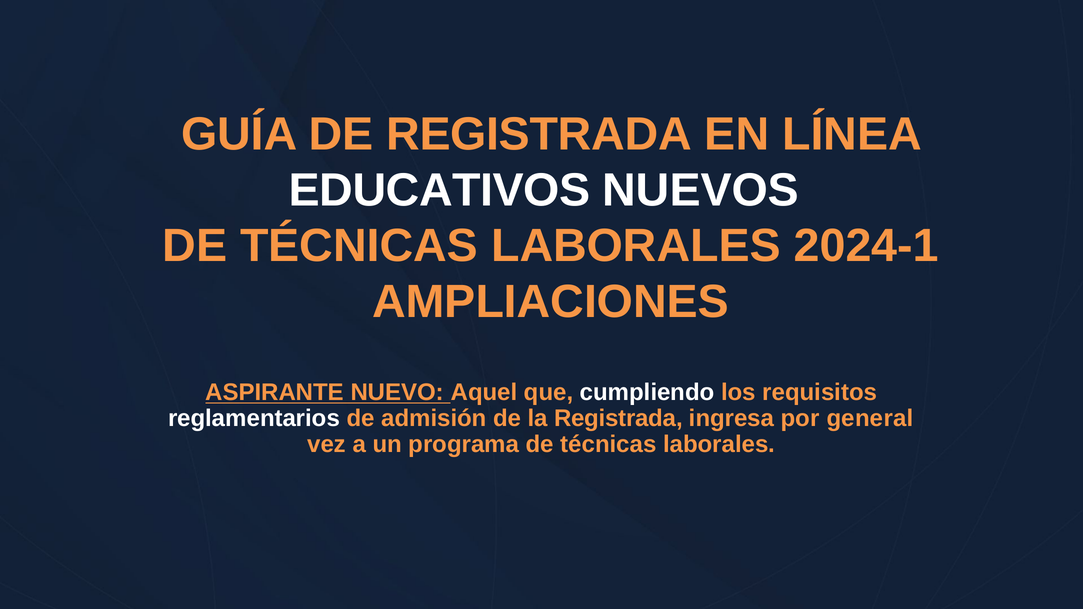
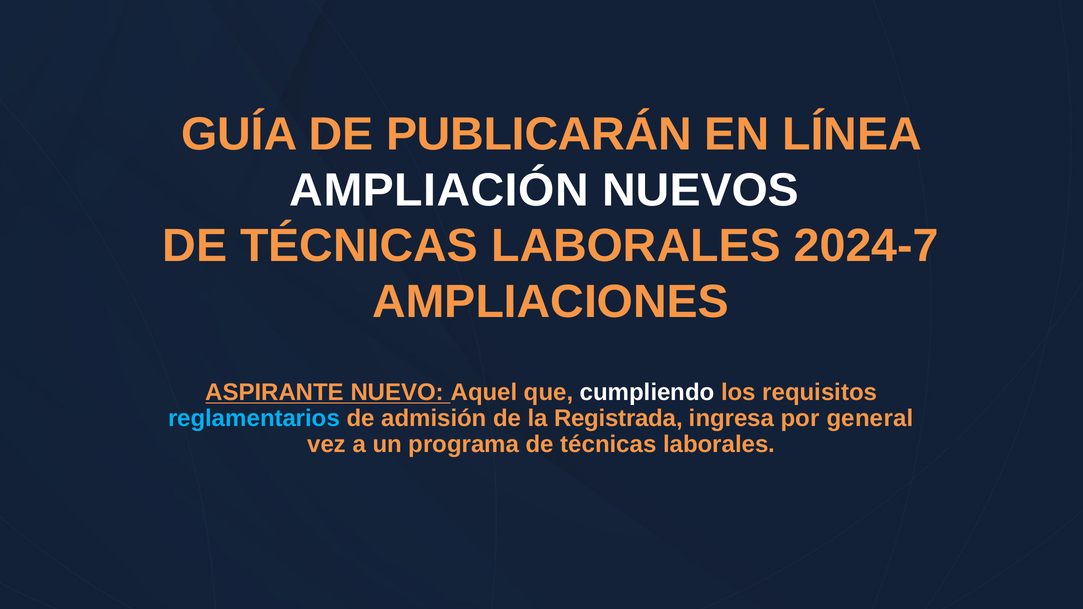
DE REGISTRADA: REGISTRADA -> PUBLICARÁN
EDUCATIVOS: EDUCATIVOS -> AMPLIACIÓN
2024-1: 2024-1 -> 2024-7
reglamentarios colour: white -> light blue
